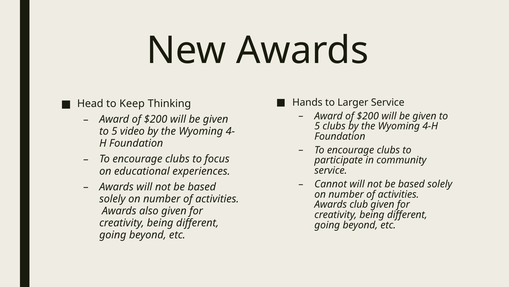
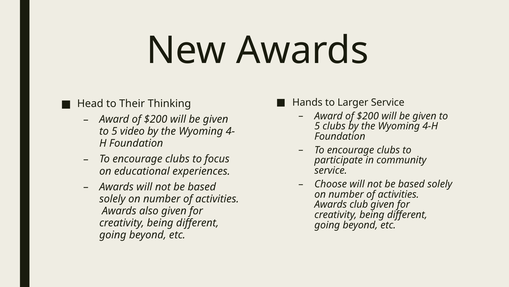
Keep: Keep -> Their
Cannot: Cannot -> Choose
